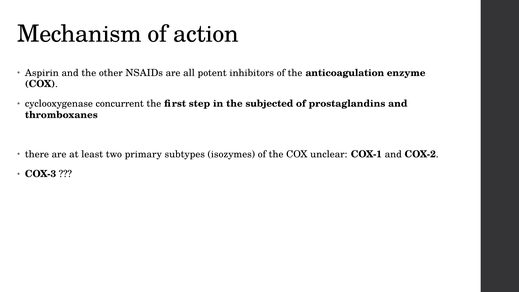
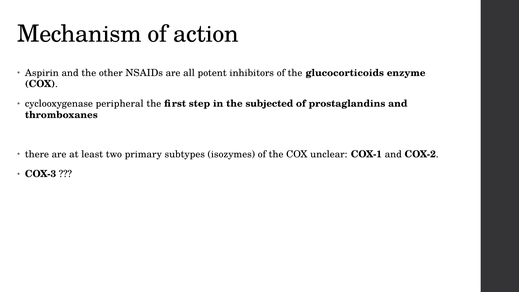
anticoagulation: anticoagulation -> glucocorticoids
concurrent: concurrent -> peripheral
